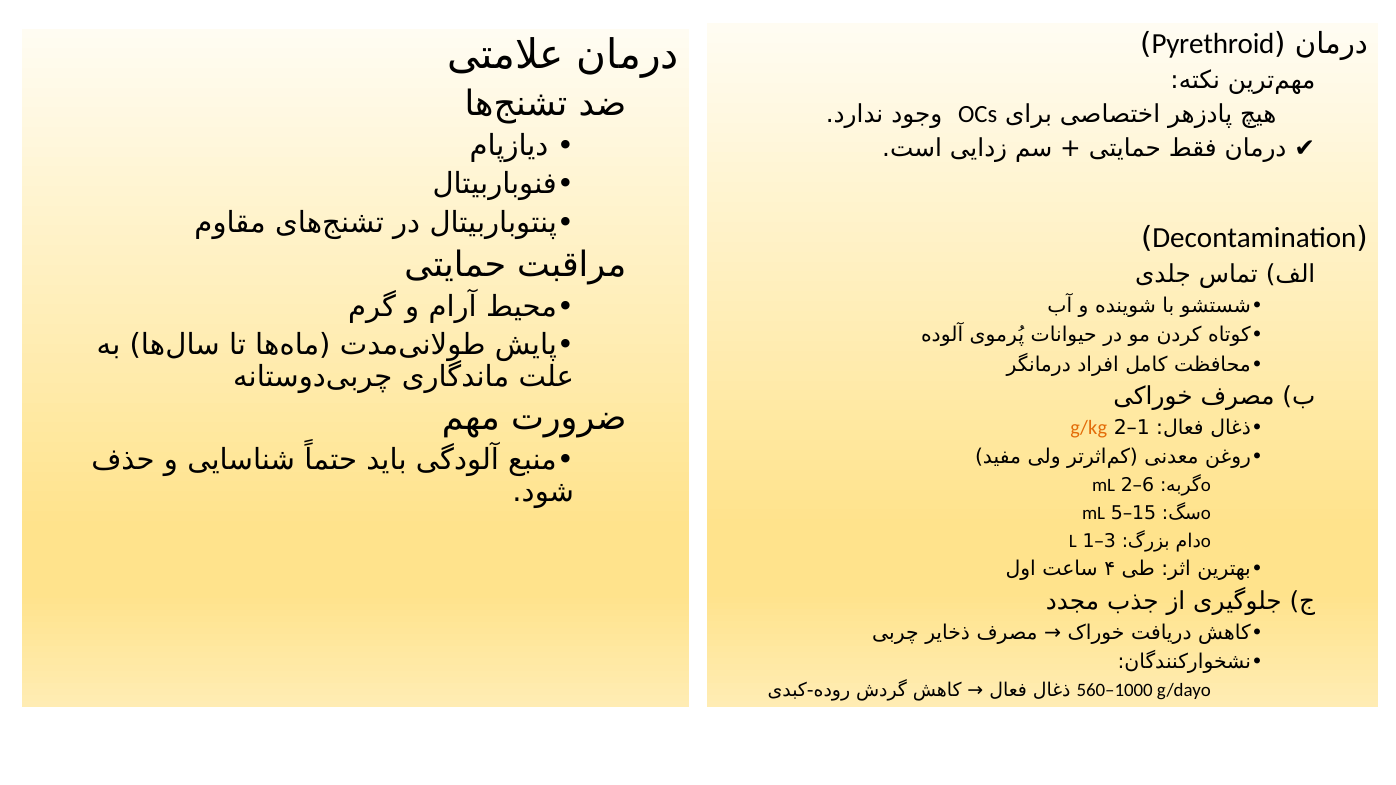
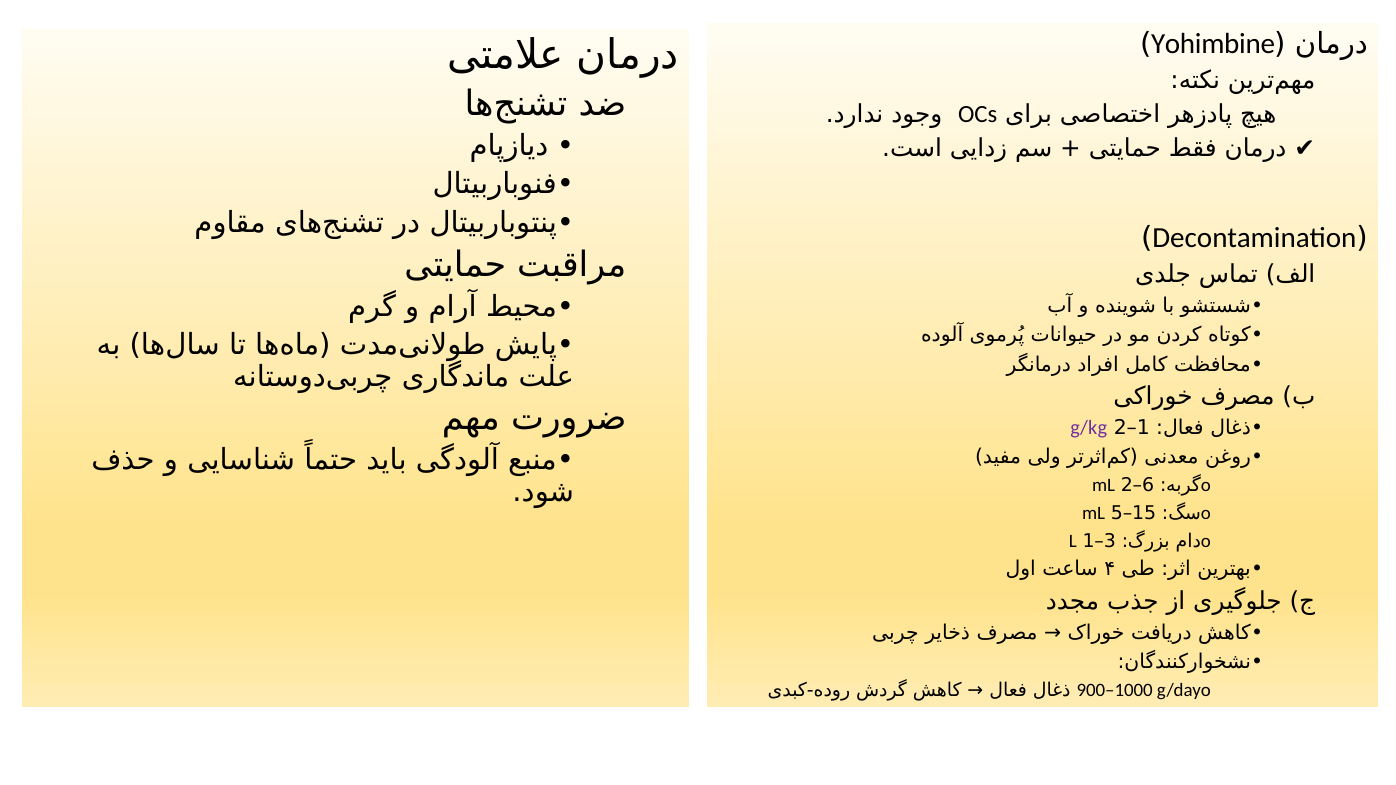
Pyrethroid: Pyrethroid -> Yohimbine
g/kg colour: orange -> purple
560–1000: 560–1000 -> 900–1000
